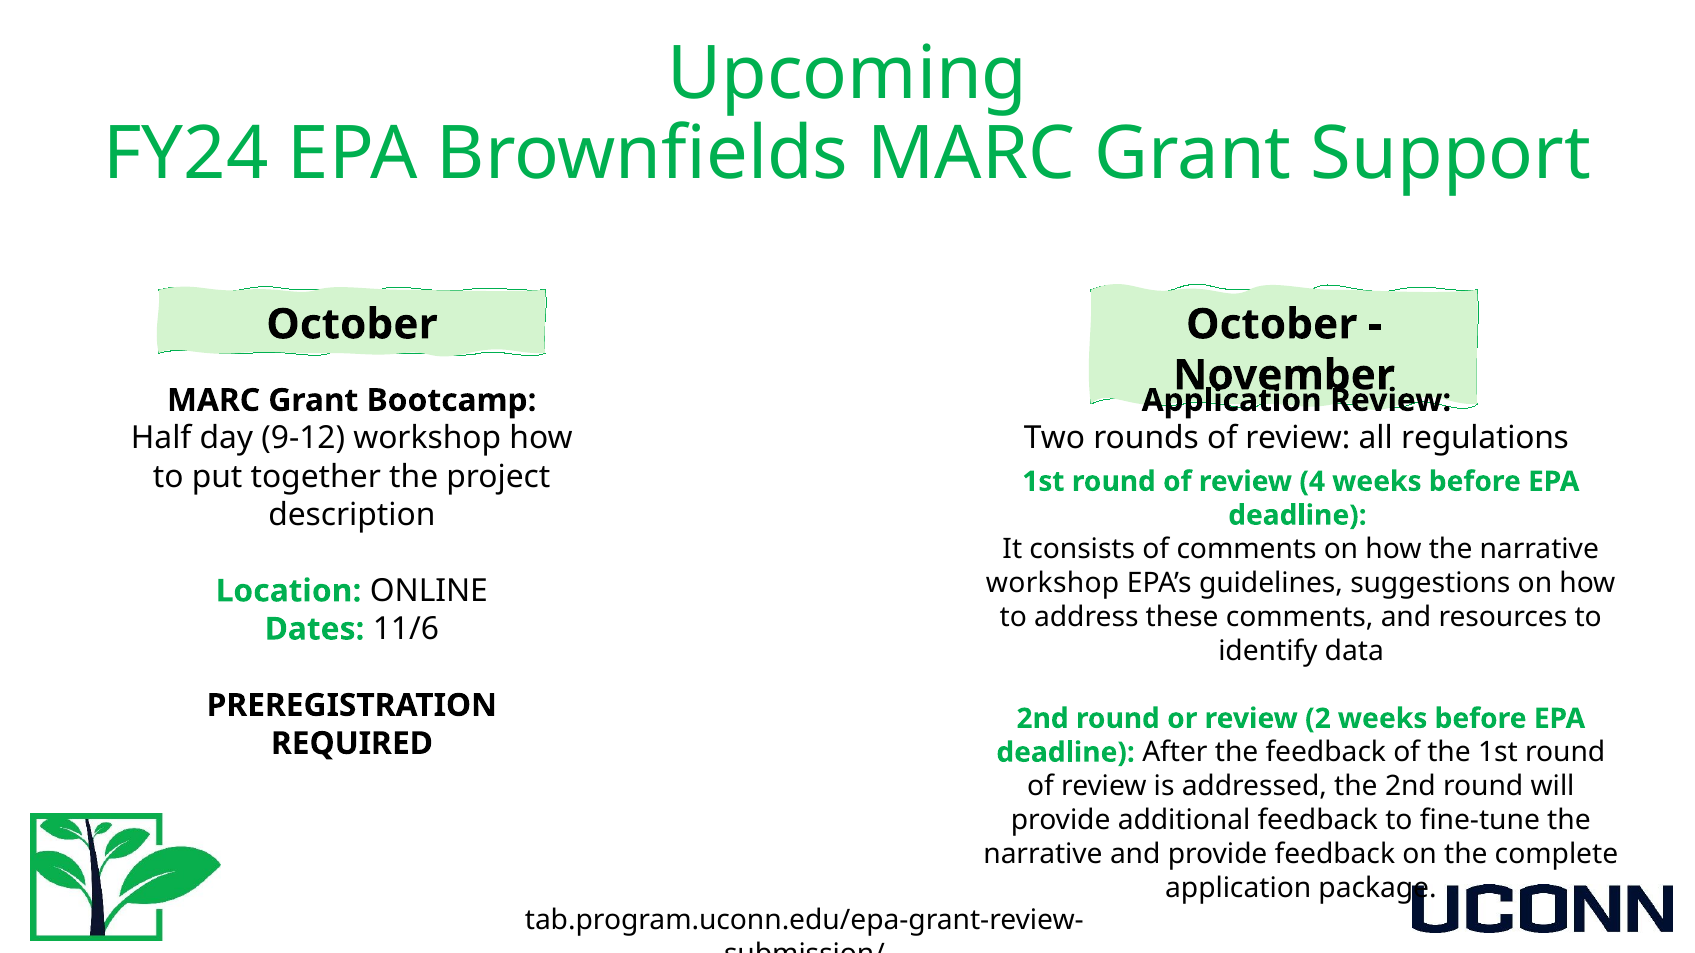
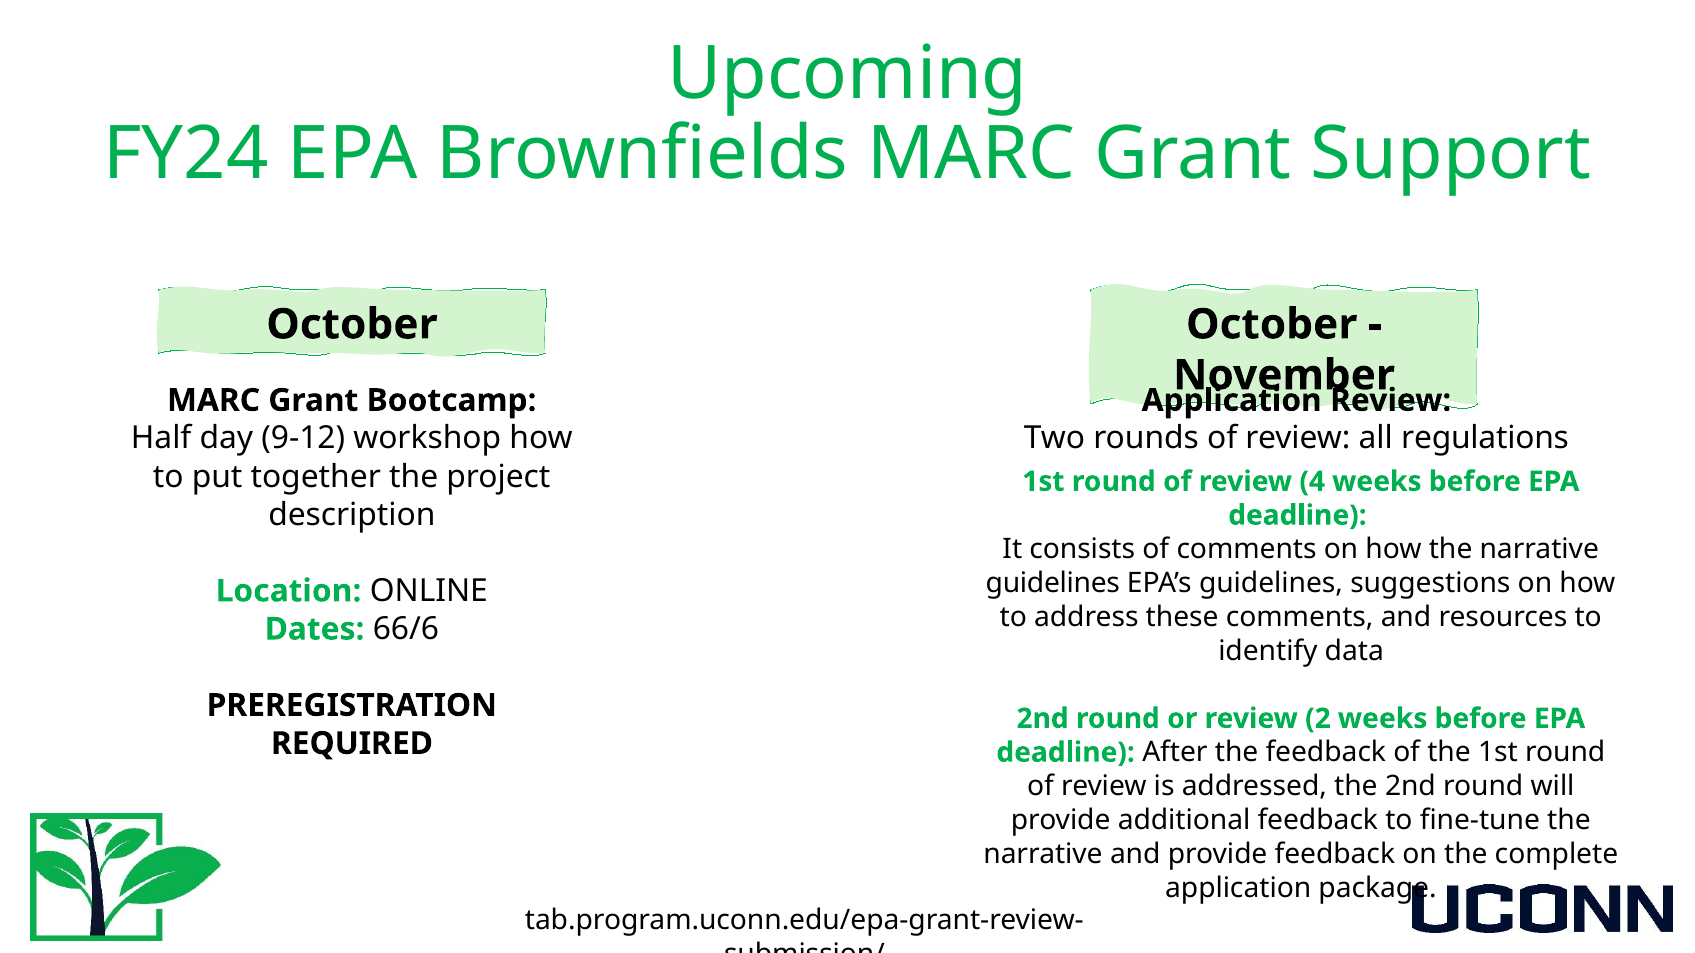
workshop at (1053, 583): workshop -> guidelines
11/6: 11/6 -> 66/6
